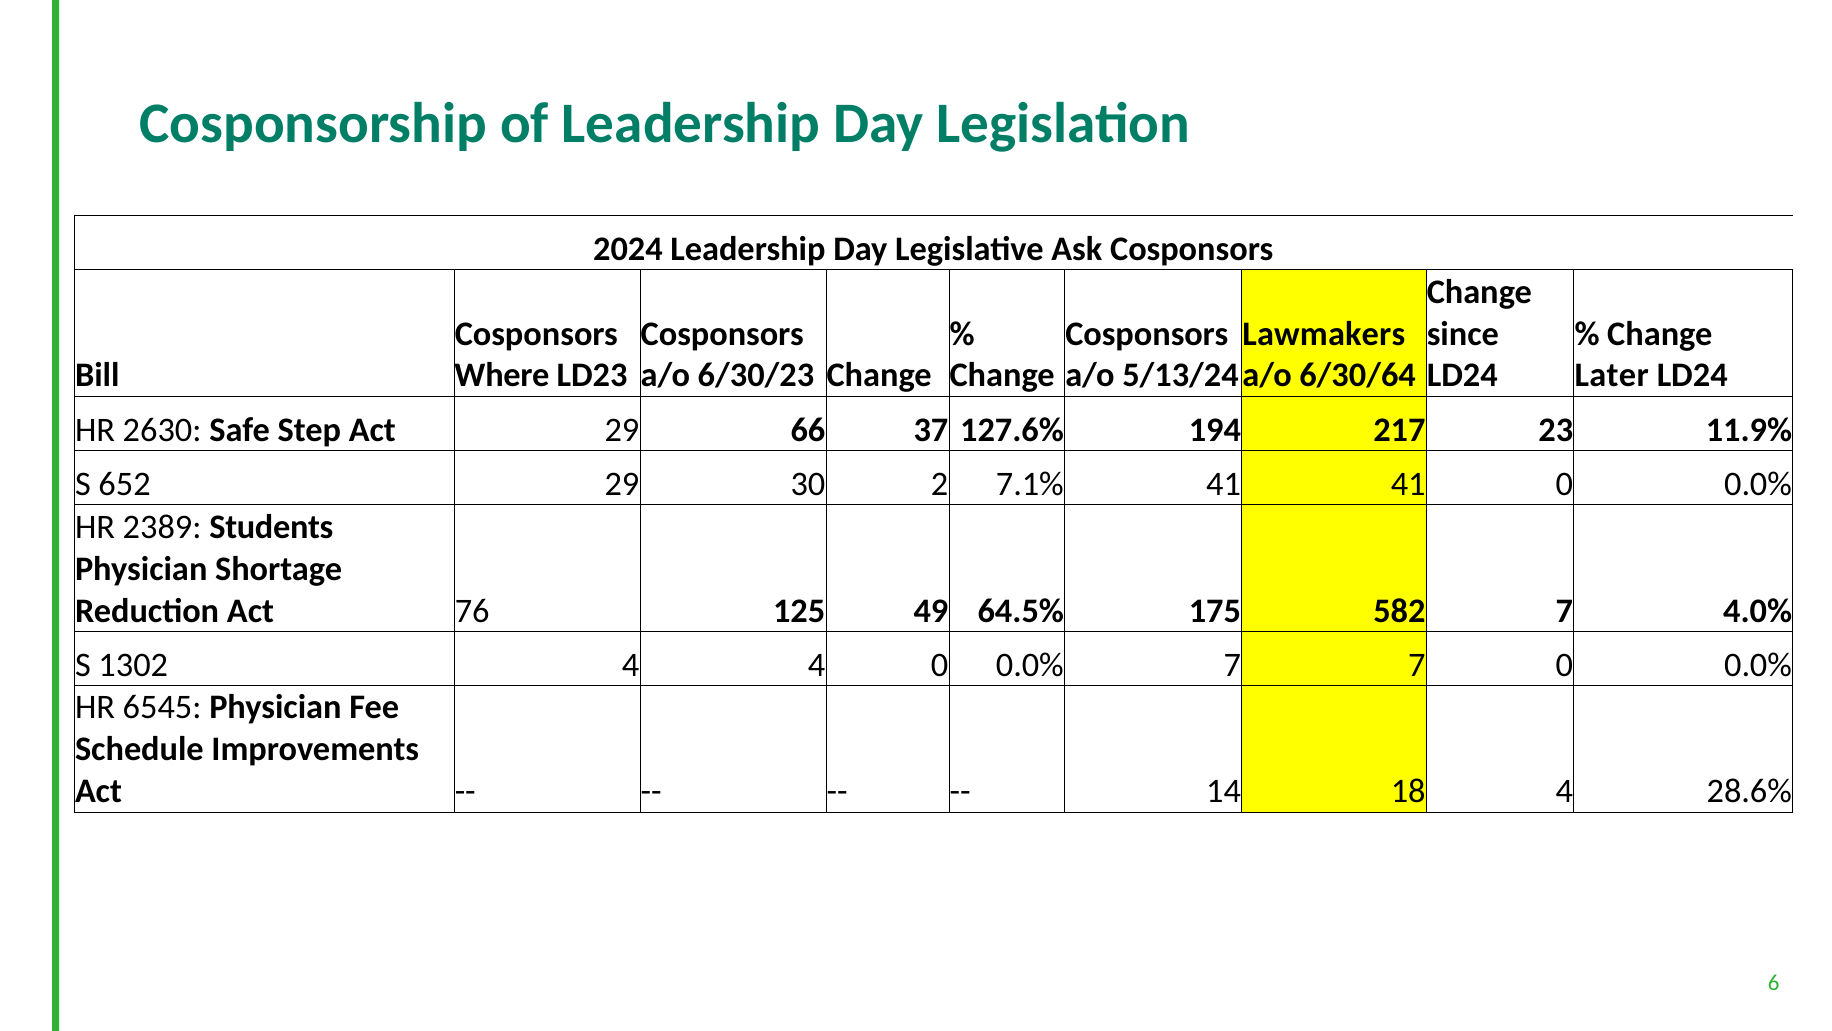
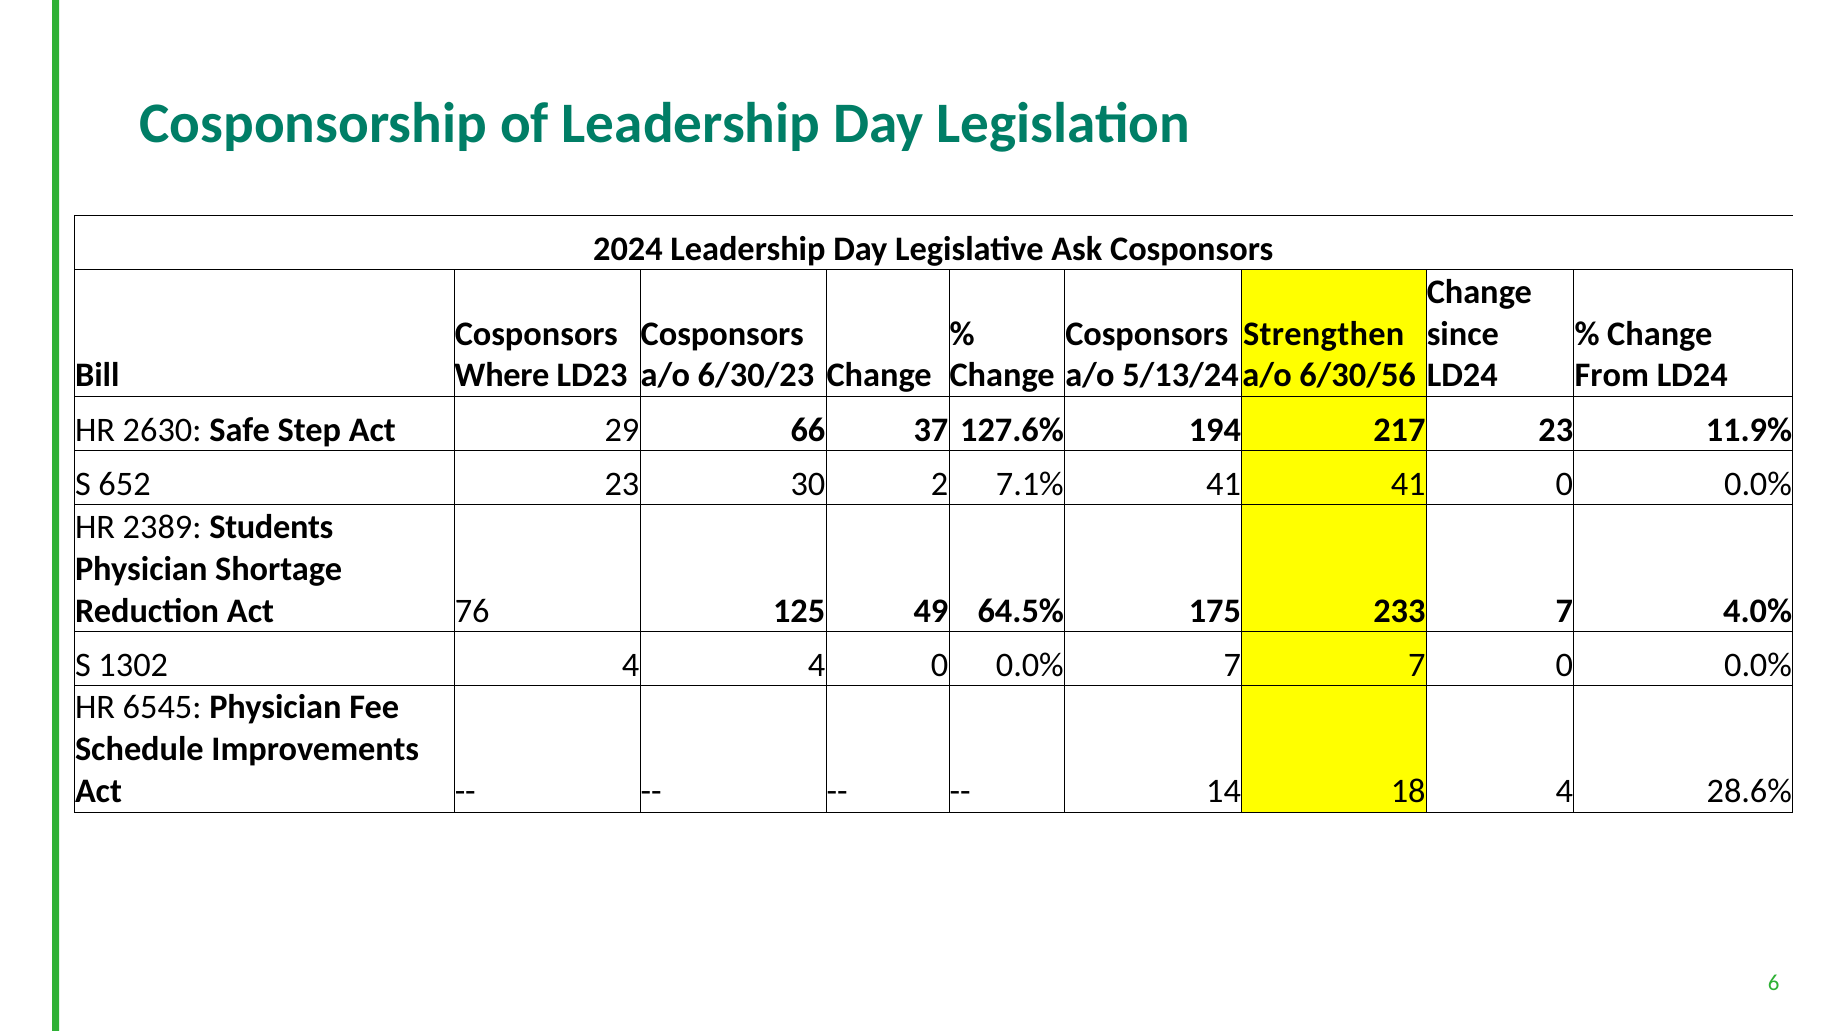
Lawmakers: Lawmakers -> Strengthen
6/30/64: 6/30/64 -> 6/30/56
Later: Later -> From
652 29: 29 -> 23
582: 582 -> 233
